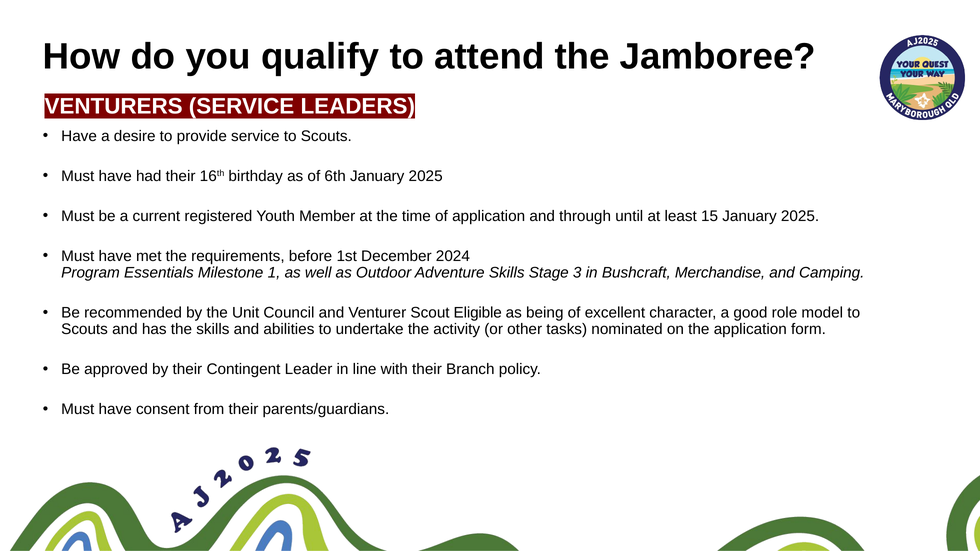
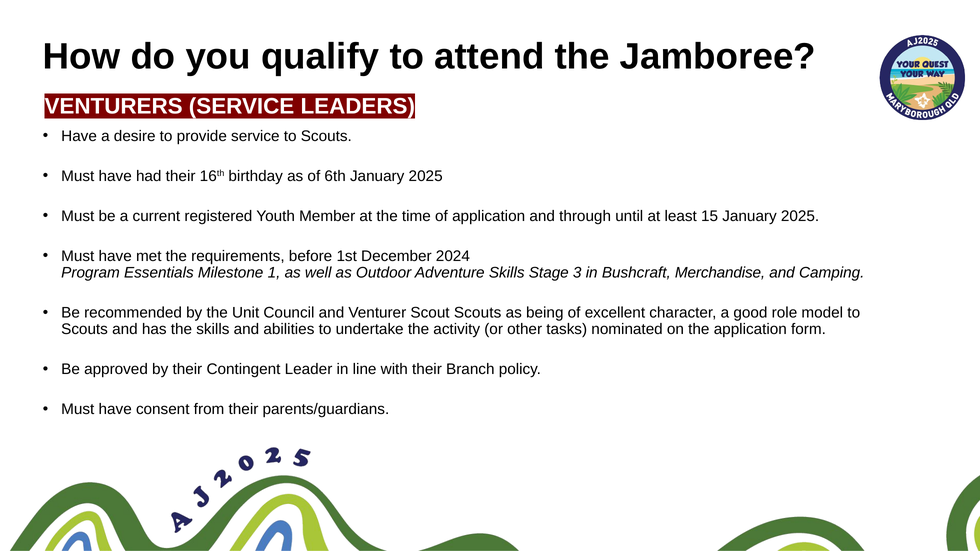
Scout Eligible: Eligible -> Scouts
